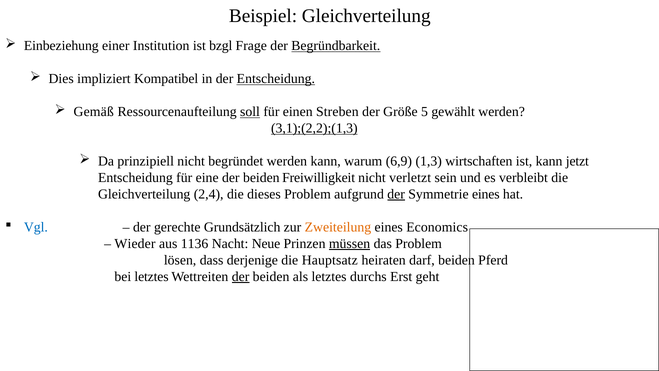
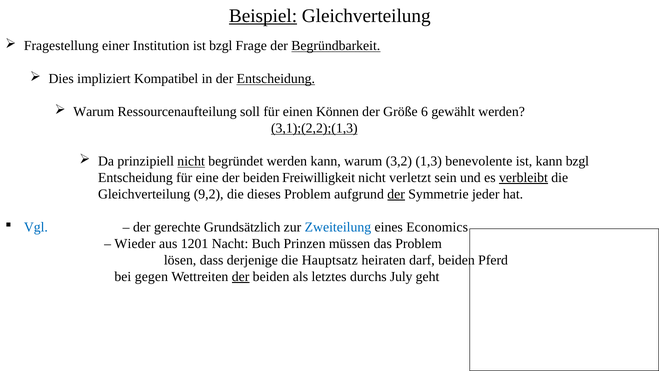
Beispiel underline: none -> present
Einbeziehung: Einbeziehung -> Fragestellung
Gemäß at (94, 112): Gemäß -> Warum
soll underline: present -> none
Streben: Streben -> Können
5: 5 -> 6
nicht at (191, 161) underline: none -> present
6,9: 6,9 -> 3,2
wirtschaften: wirtschaften -> benevolente
kann jetzt: jetzt -> bzgl
verbleibt underline: none -> present
2,4: 2,4 -> 9,2
Symmetrie eines: eines -> jeder
Zweiteilung colour: orange -> blue
1136: 1136 -> 1201
Neue: Neue -> Buch
müssen underline: present -> none
bei letztes: letztes -> gegen
Erst: Erst -> July
